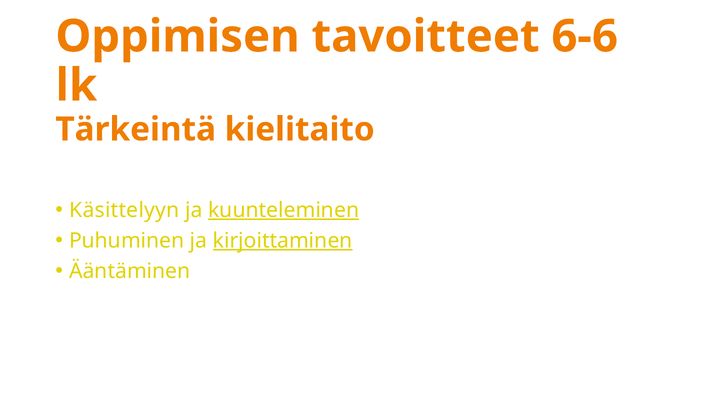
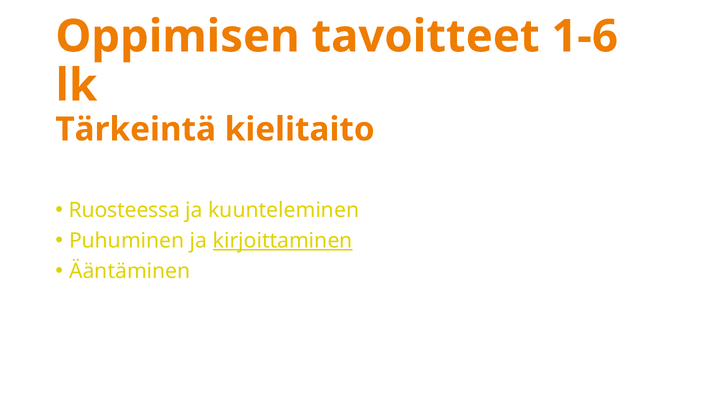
6-6: 6-6 -> 1-6
Käsittelyyn: Käsittelyyn -> Ruosteessa
kuunteleminen underline: present -> none
